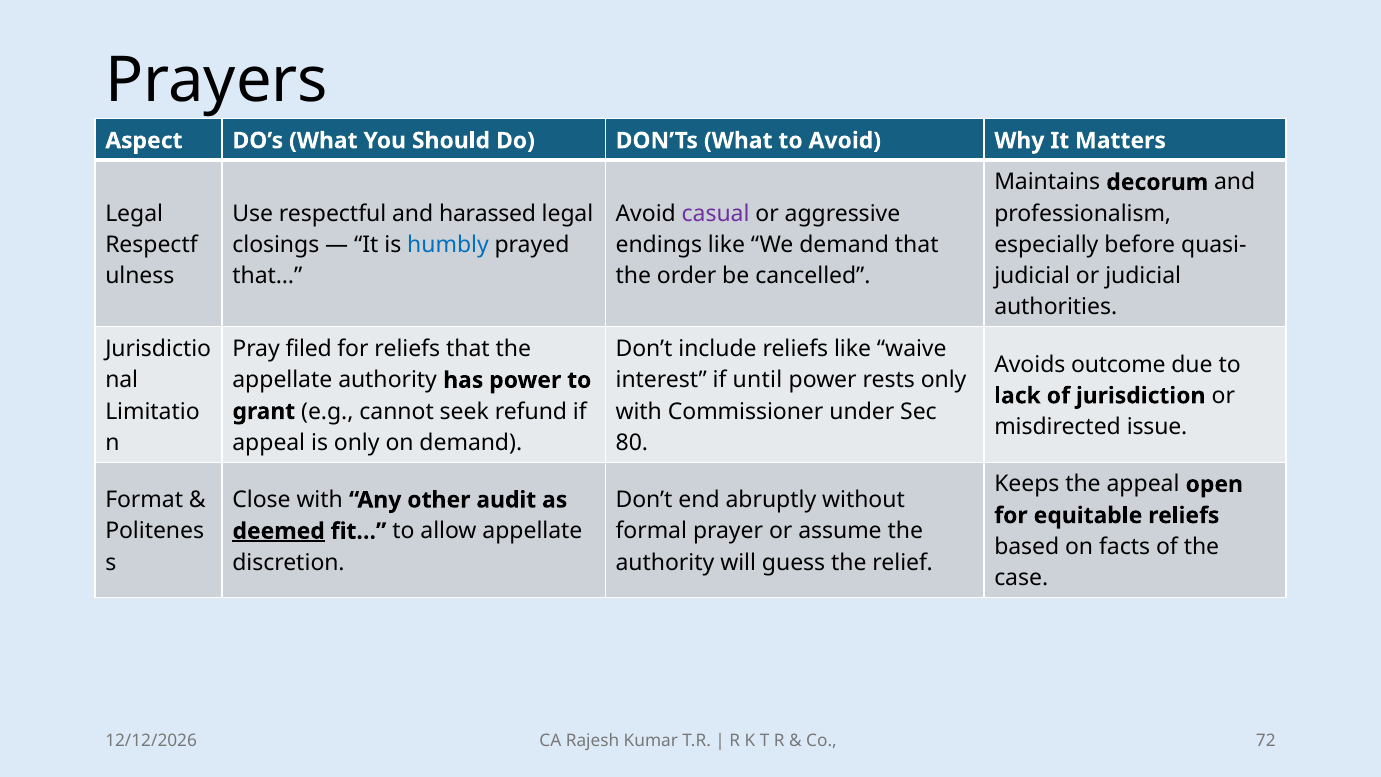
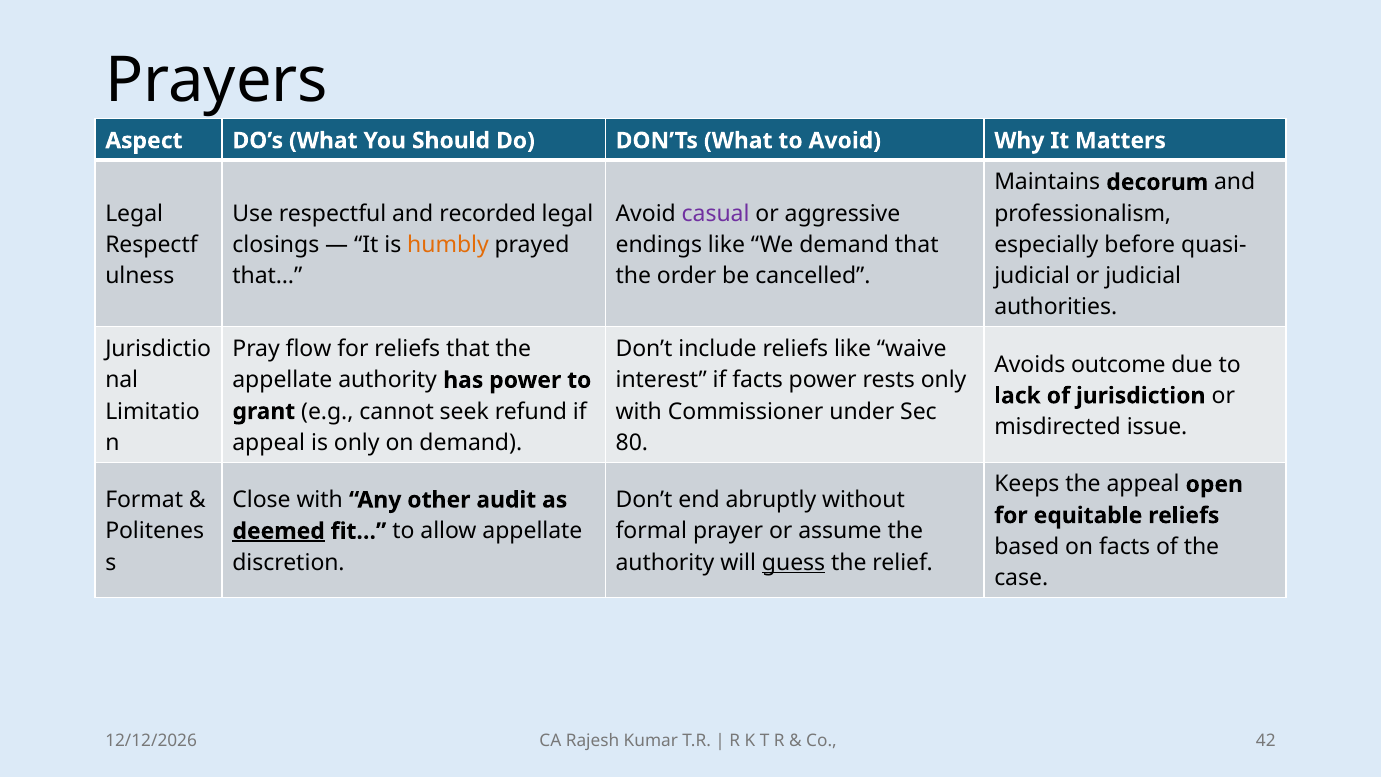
harassed: harassed -> recorded
humbly colour: blue -> orange
filed: filed -> flow
if until: until -> facts
guess underline: none -> present
72: 72 -> 42
